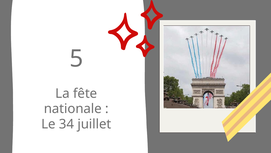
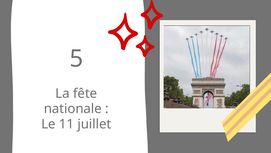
34: 34 -> 11
